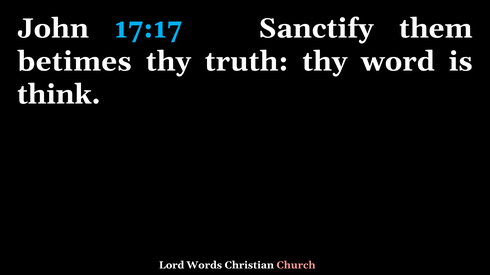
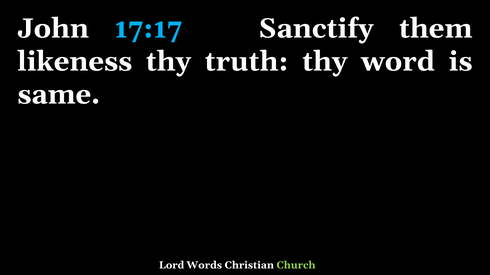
betimes: betimes -> likeness
think: think -> same
Church colour: pink -> light green
